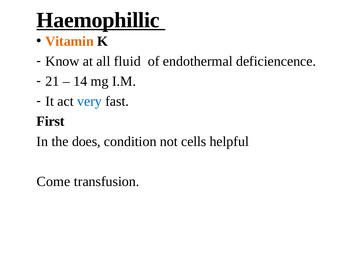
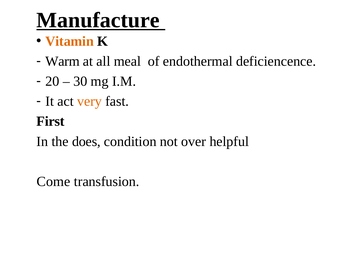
Haemophillic: Haemophillic -> Manufacture
Know: Know -> Warm
fluid: fluid -> meal
21: 21 -> 20
14: 14 -> 30
very colour: blue -> orange
cells: cells -> over
